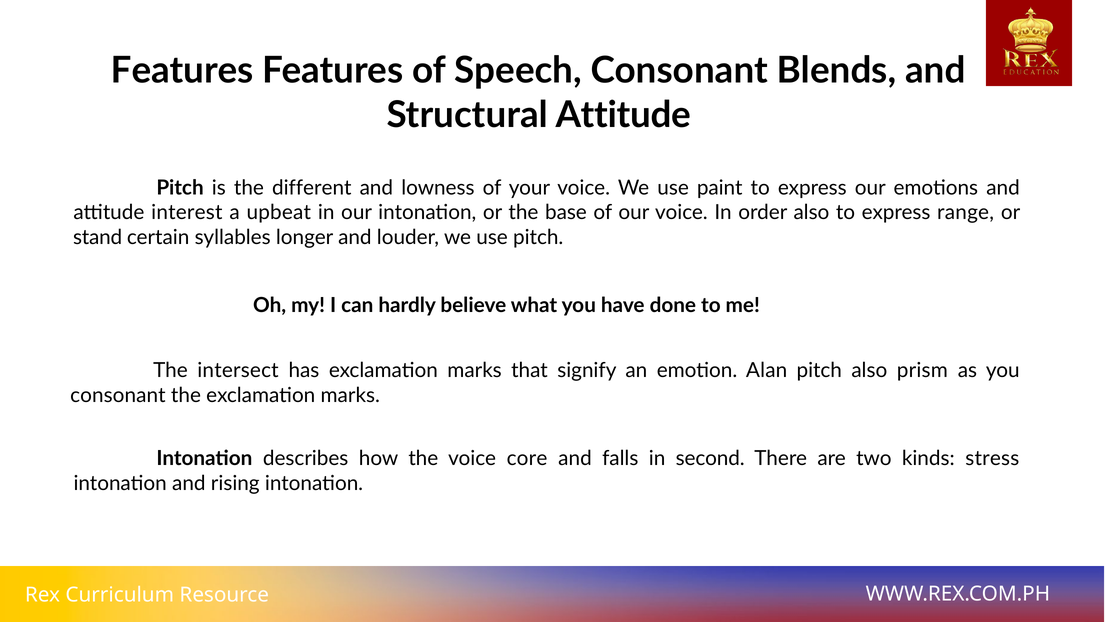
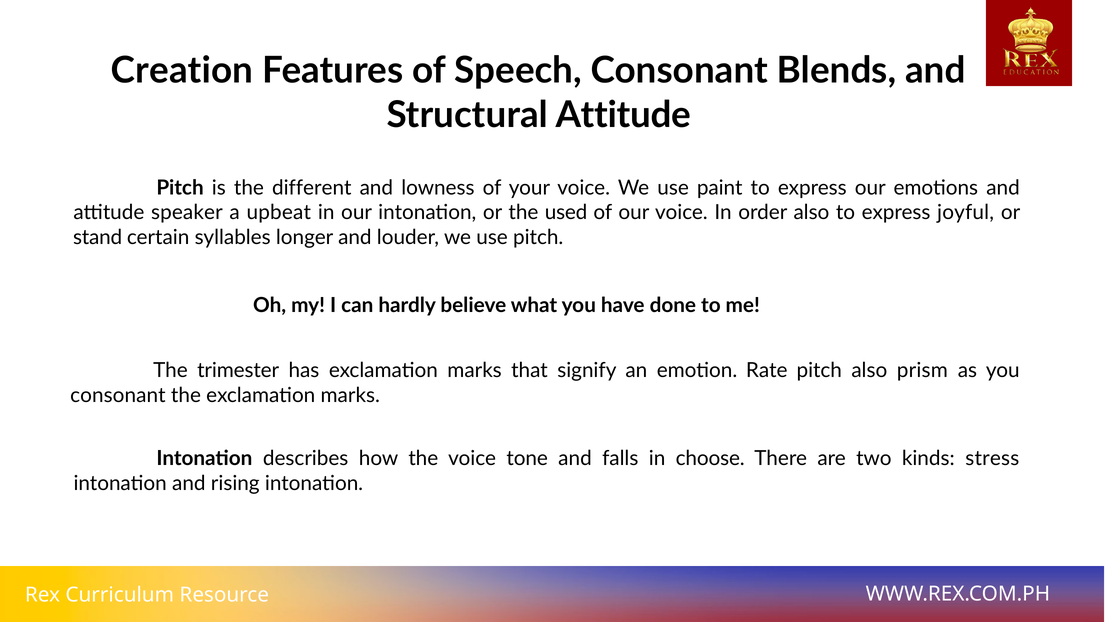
Features at (182, 71): Features -> Creation
interest: interest -> speaker
base: base -> used
range: range -> joyful
intersect: intersect -> trimester
Alan: Alan -> Rate
core: core -> tone
second: second -> choose
